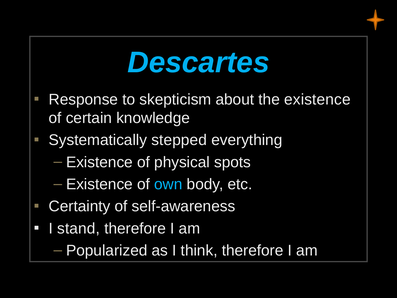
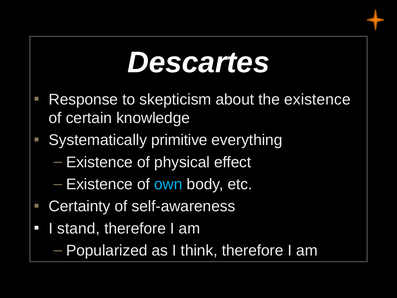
Descartes colour: light blue -> white
stepped: stepped -> primitive
spots: spots -> effect
